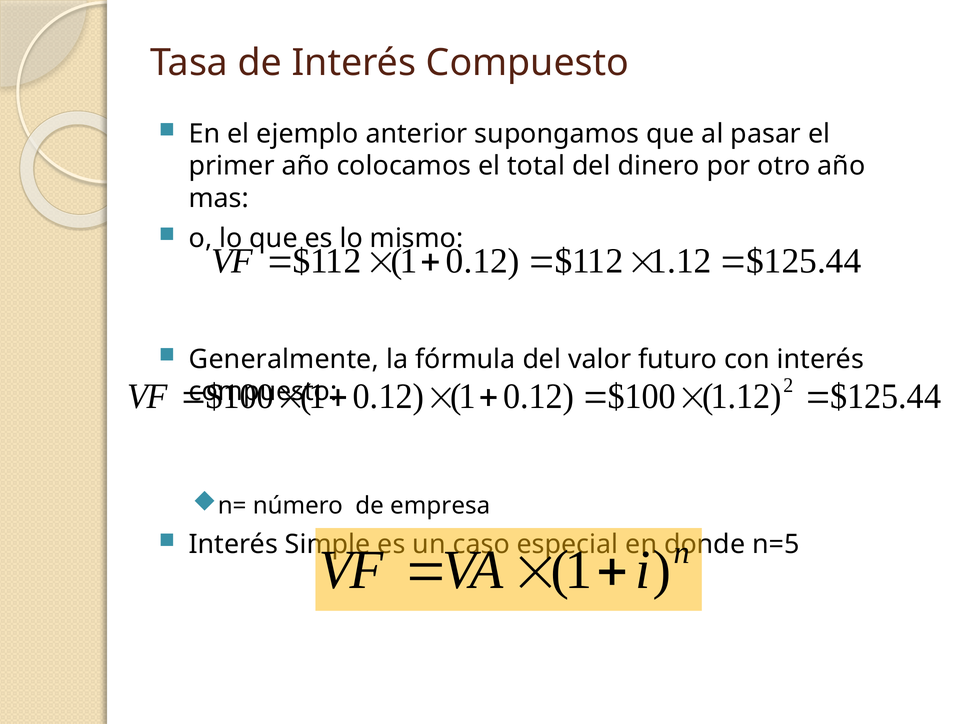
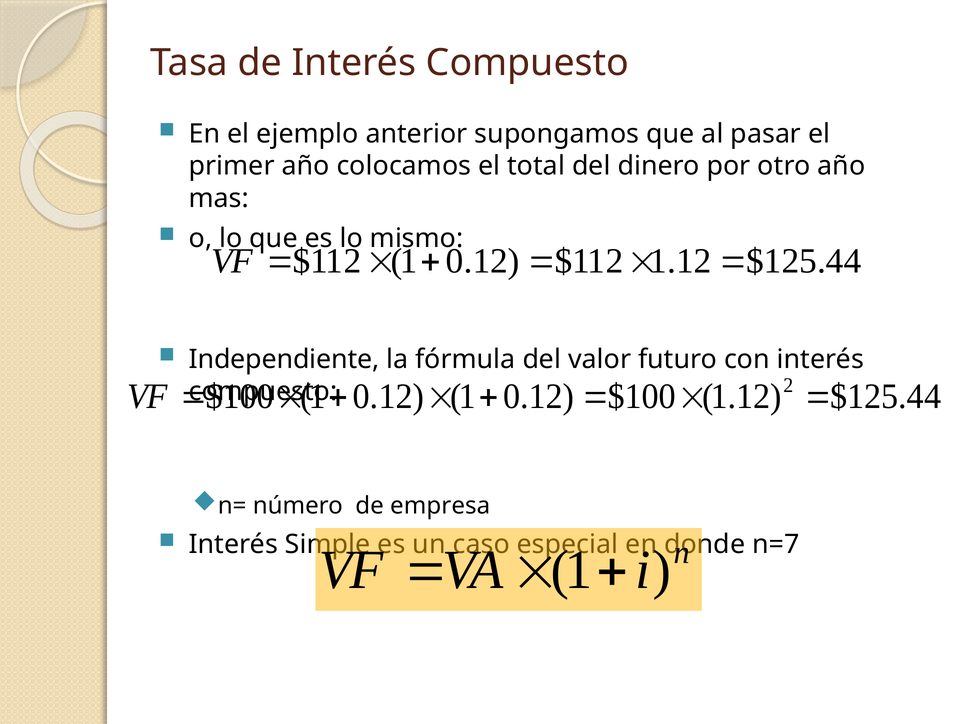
Generalmente: Generalmente -> Independiente
n=5: n=5 -> n=7
